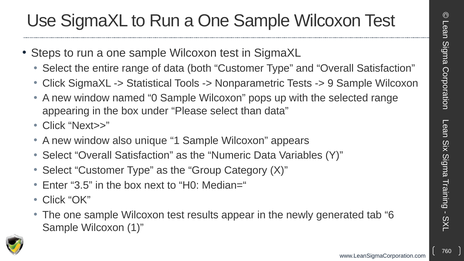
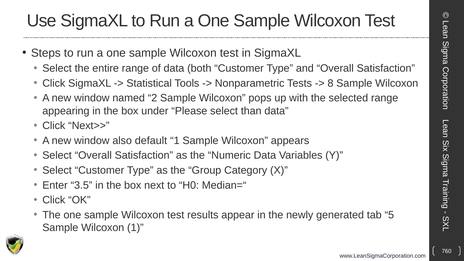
9: 9 -> 8
0: 0 -> 2
unique: unique -> default
6: 6 -> 5
